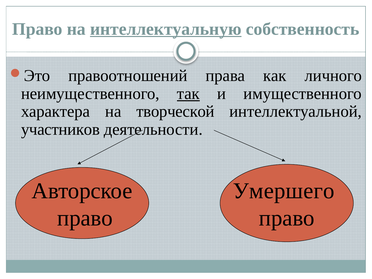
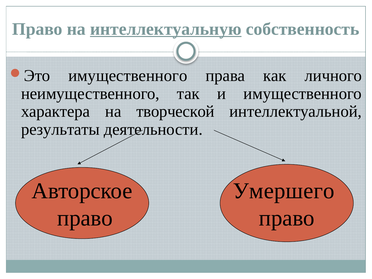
правоотношений at (128, 76): правоотношений -> имущественного
так underline: present -> none
участников: участников -> результаты
